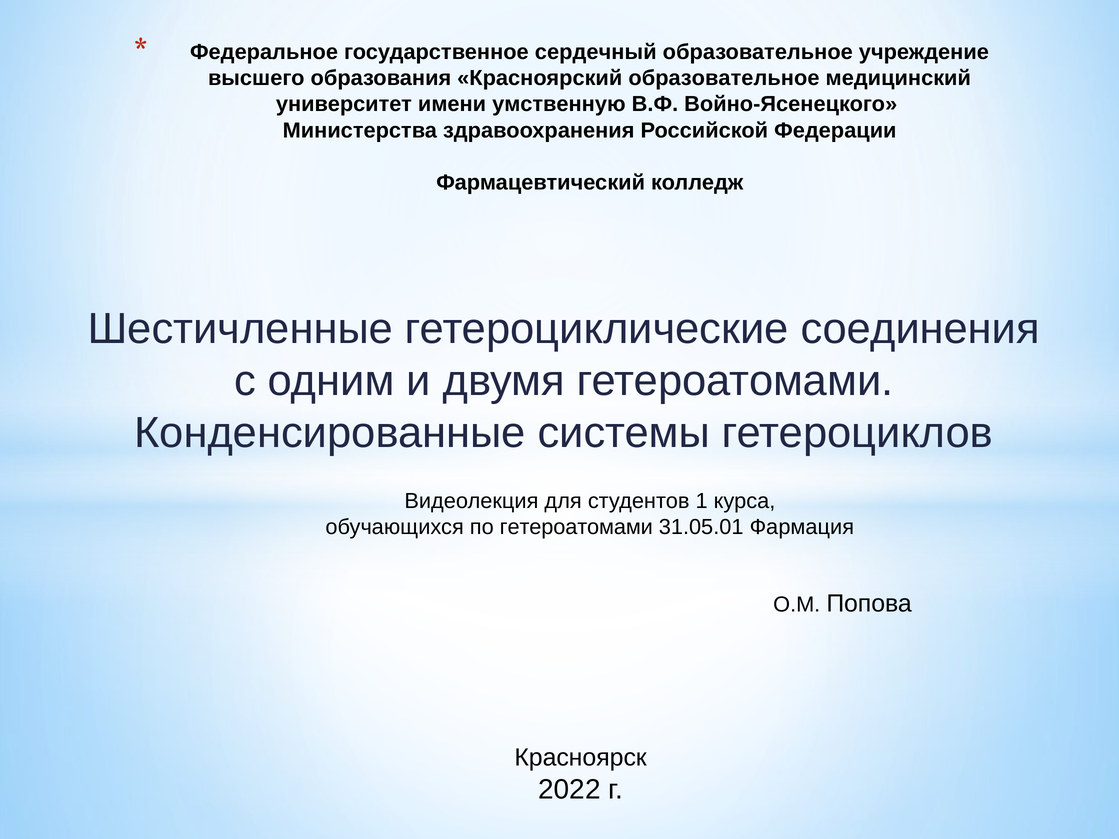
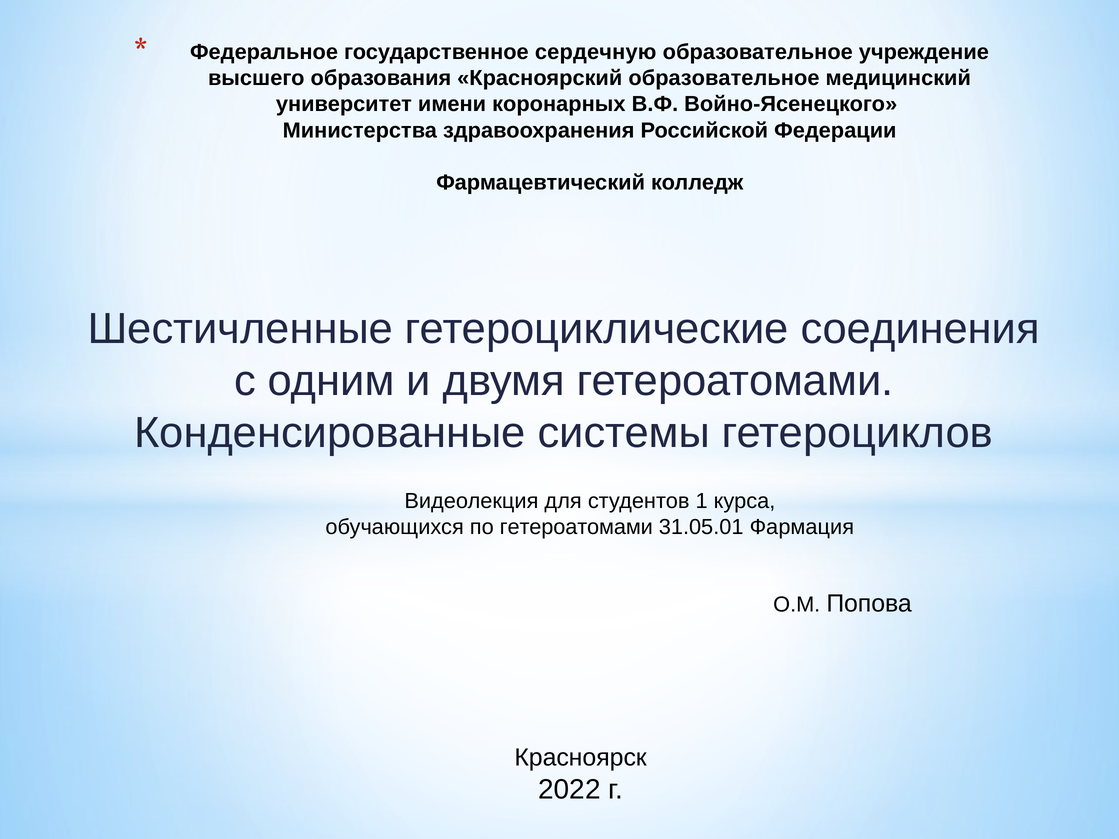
сердечный: сердечный -> сердечную
умственную: умственную -> коронарных
